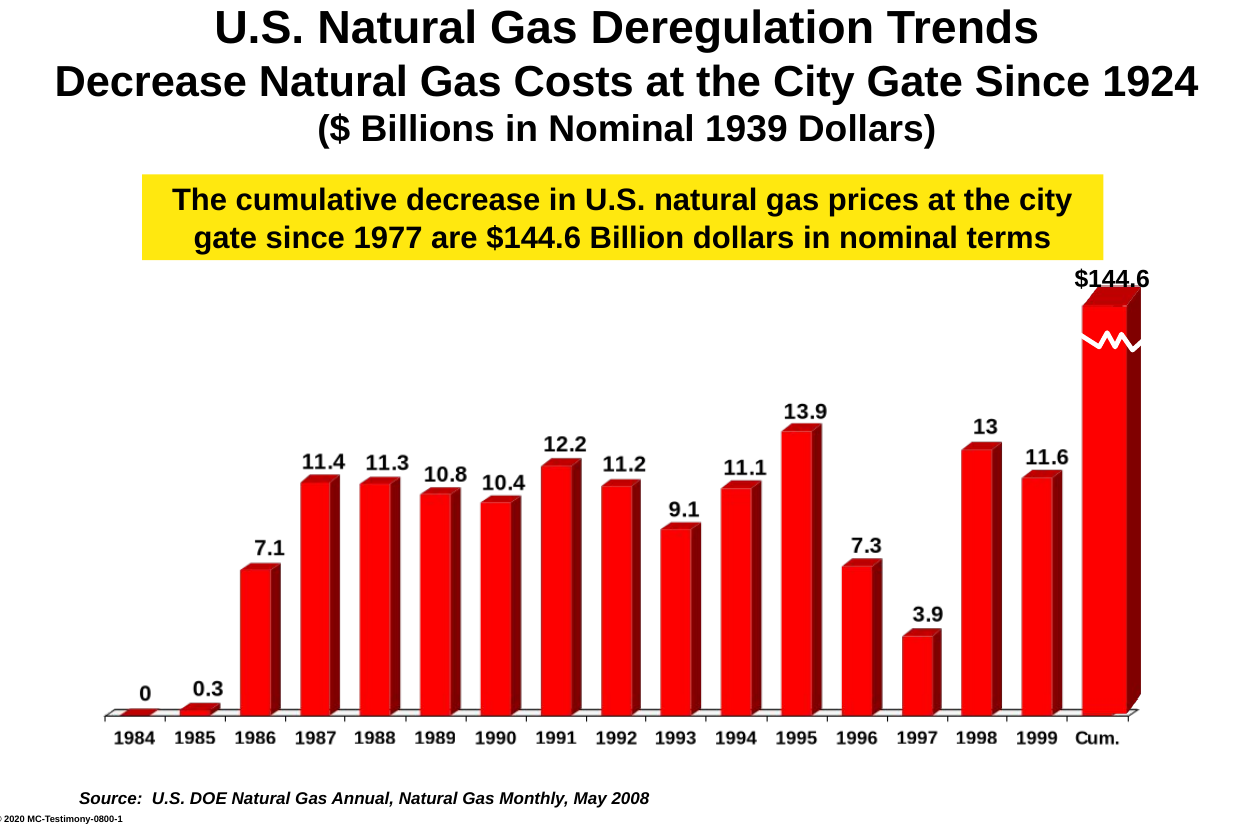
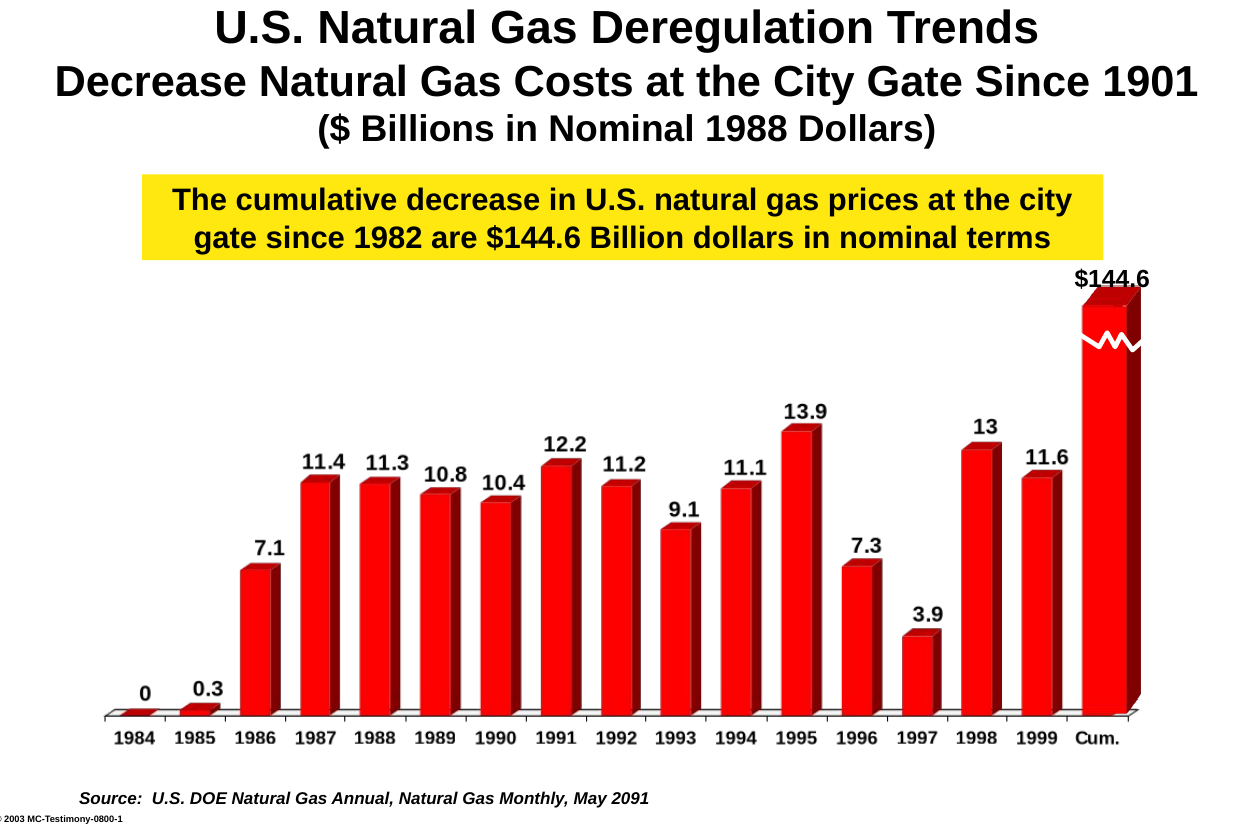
1924: 1924 -> 1901
1939: 1939 -> 1988
1977: 1977 -> 1982
2008: 2008 -> 2091
2020: 2020 -> 2003
